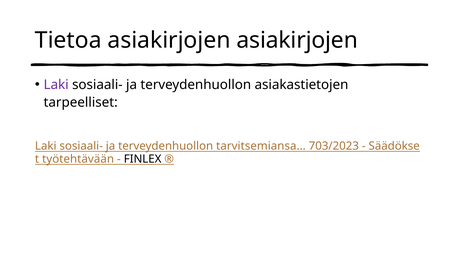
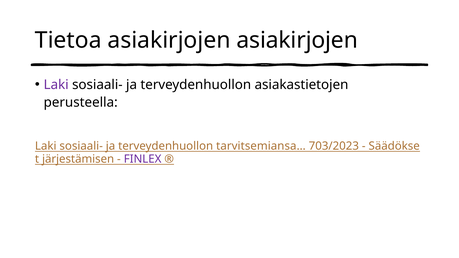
tarpeelliset: tarpeelliset -> perusteella
työtehtävään: työtehtävään -> järjestämisen
FINLEX colour: black -> purple
